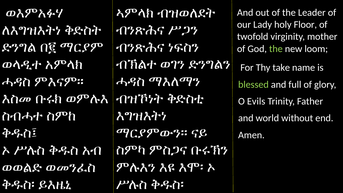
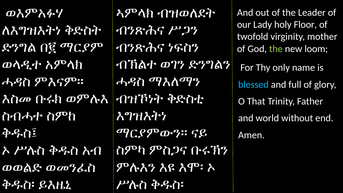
take: take -> only
blessed colour: light green -> light blue
Evils: Evils -> That
